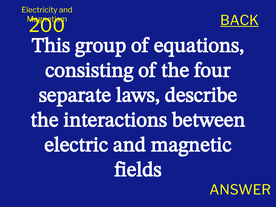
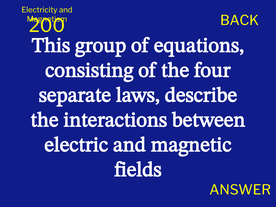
BACK underline: present -> none
